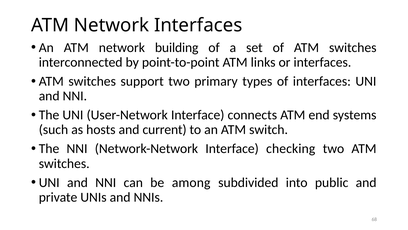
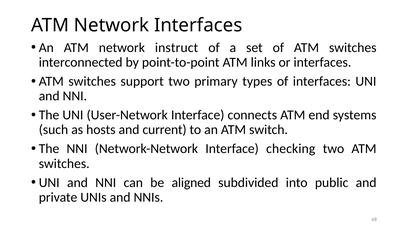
building: building -> instruct
among: among -> aligned
